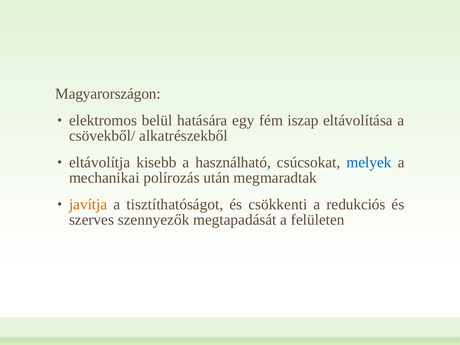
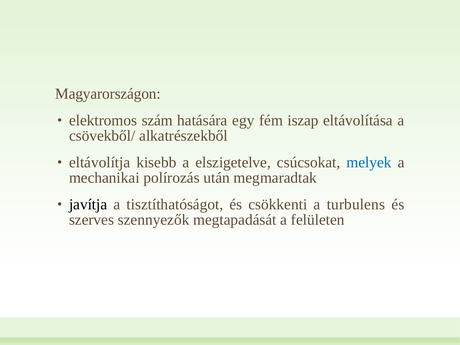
belül: belül -> szám
használható: használható -> elszigetelve
javítja colour: orange -> black
redukciós: redukciós -> turbulens
